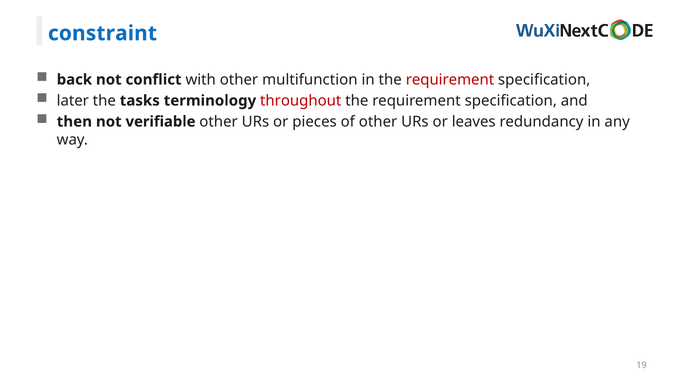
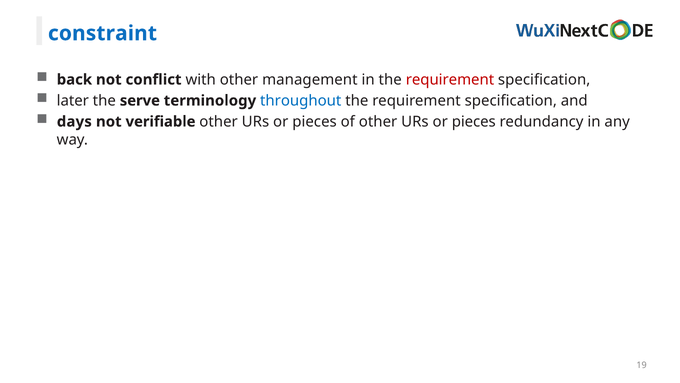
multifunction: multifunction -> management
tasks: tasks -> serve
throughout colour: red -> blue
then: then -> days
leaves at (474, 121): leaves -> pieces
